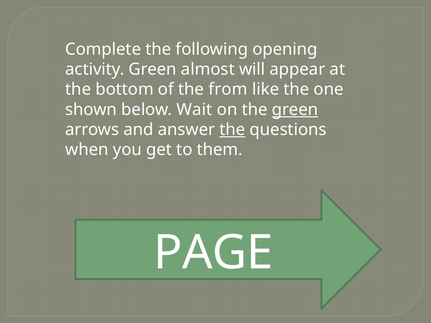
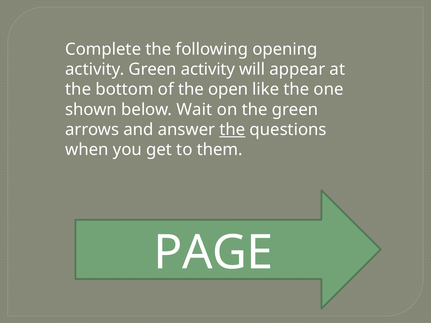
Green almost: almost -> activity
from: from -> open
green at (295, 110) underline: present -> none
